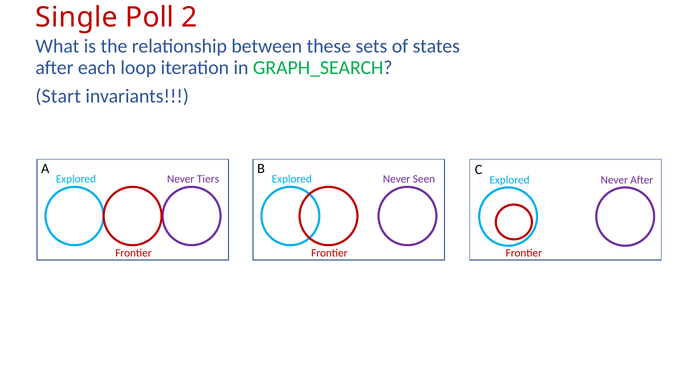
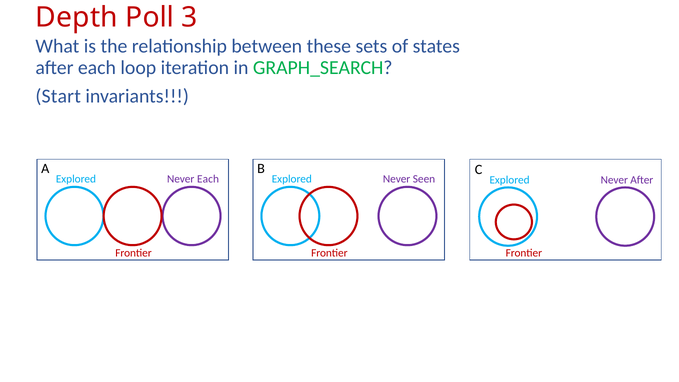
Single: Single -> Depth
2: 2 -> 3
Never Tiers: Tiers -> Each
